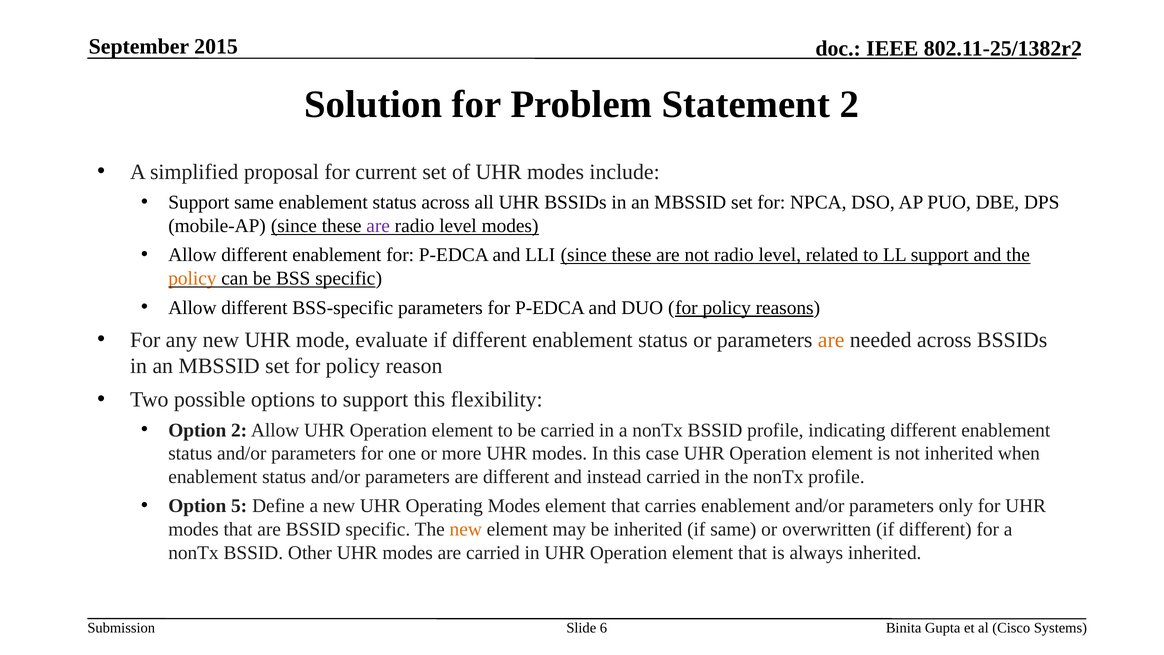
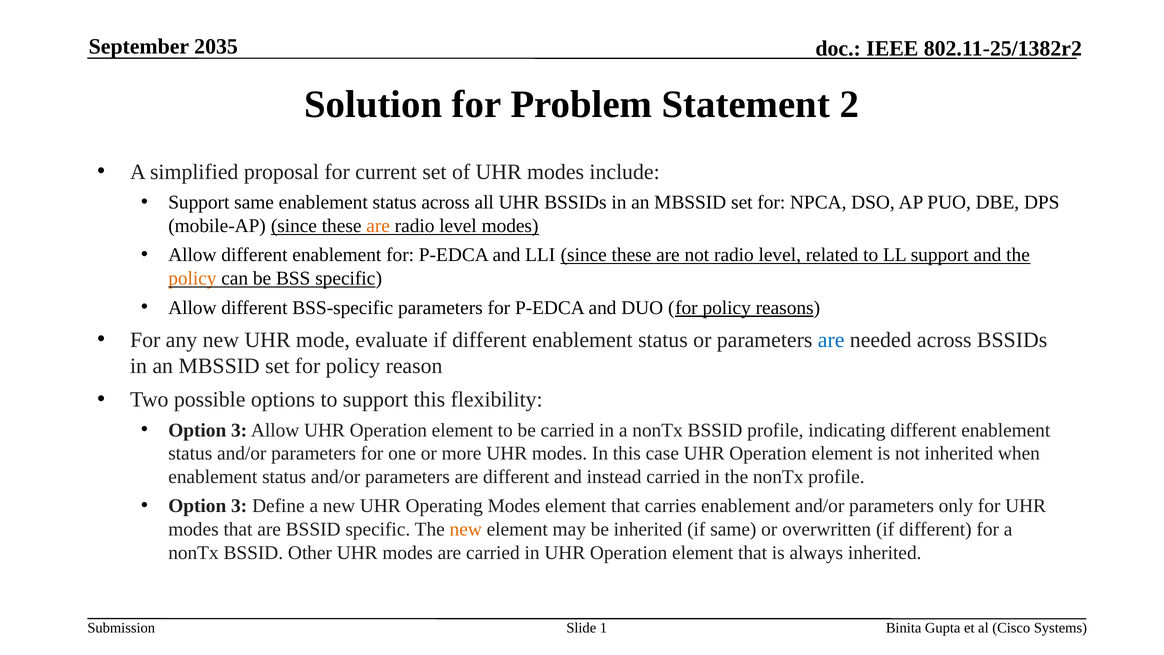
2015: 2015 -> 2035
are at (378, 226) colour: purple -> orange
are at (831, 340) colour: orange -> blue
2 at (239, 430): 2 -> 3
5 at (239, 506): 5 -> 3
6: 6 -> 1
